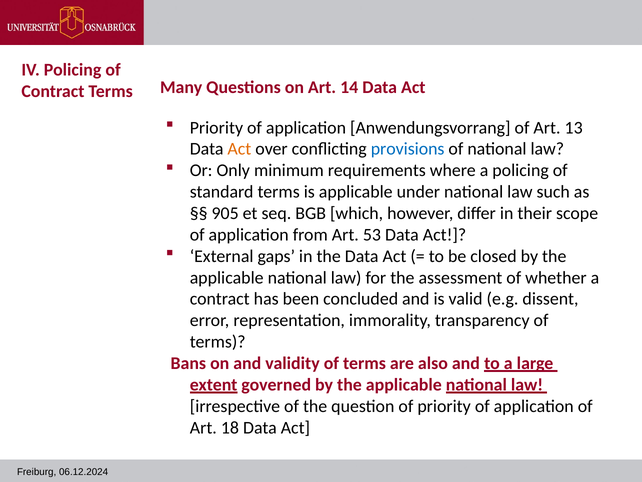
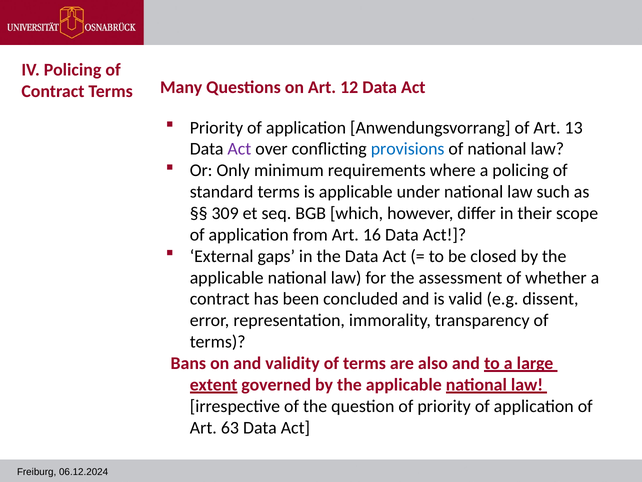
14: 14 -> 12
Act at (239, 149) colour: orange -> purple
905: 905 -> 309
53: 53 -> 16
18: 18 -> 63
